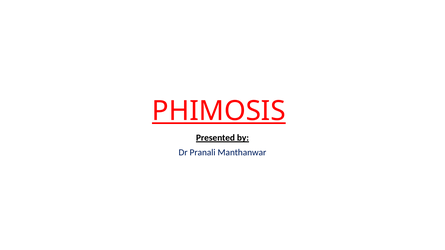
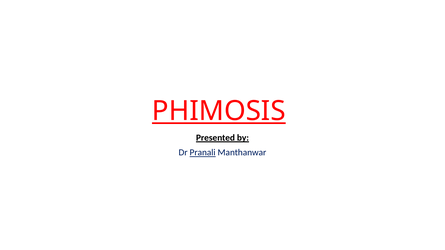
Pranali underline: none -> present
